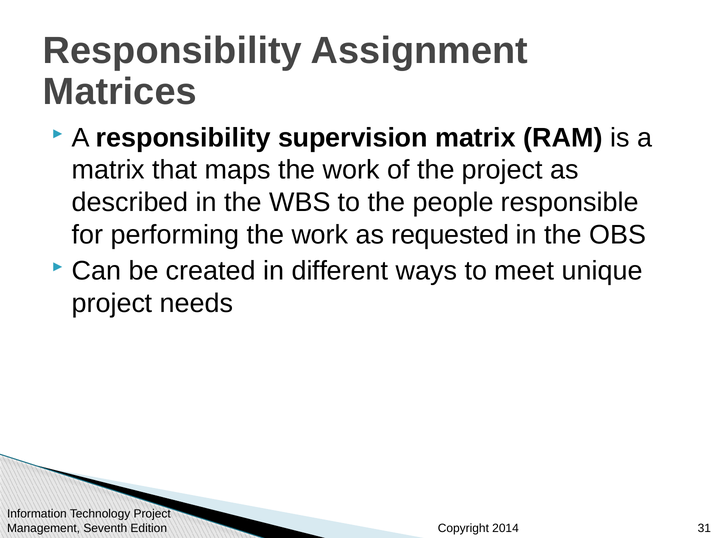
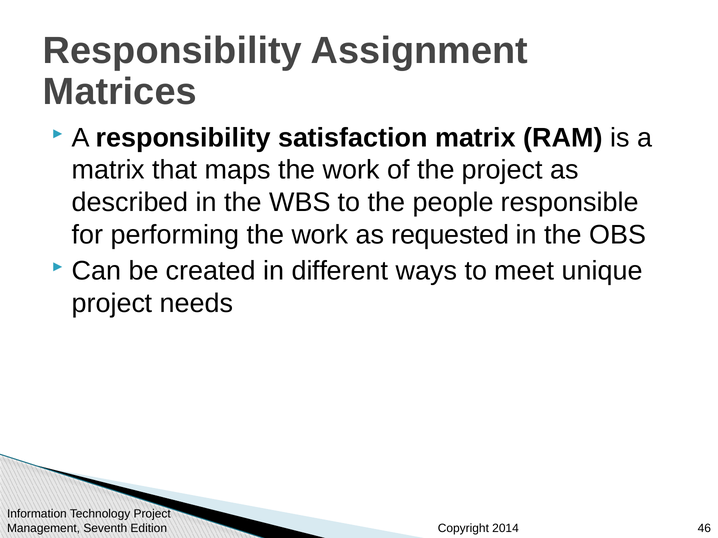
supervision: supervision -> satisfaction
31: 31 -> 46
